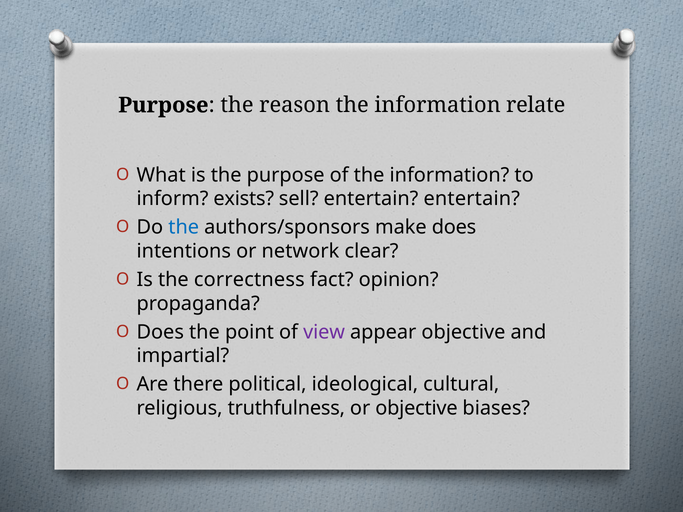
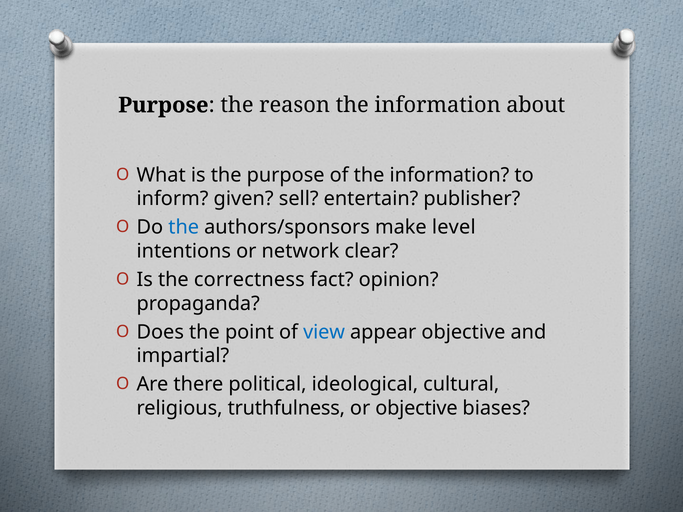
relate: relate -> about
exists: exists -> given
entertain entertain: entertain -> publisher
make does: does -> level
view colour: purple -> blue
